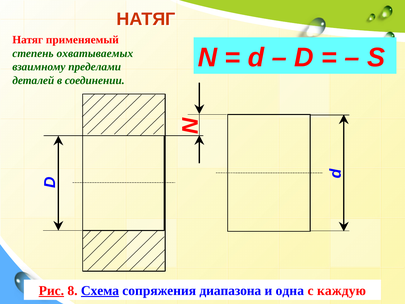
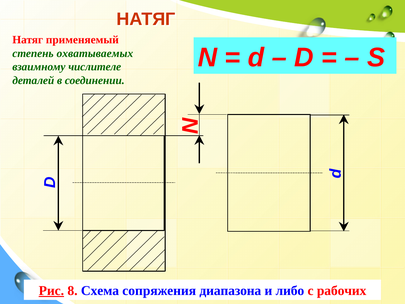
пределами: пределами -> числителе
Схема underline: present -> none
одна: одна -> либо
каждую: каждую -> рабочих
